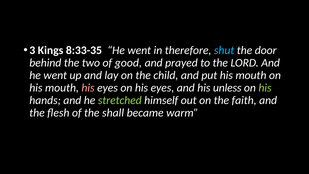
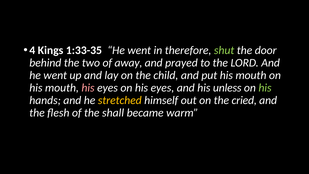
3: 3 -> 4
8:33-35: 8:33-35 -> 1:33-35
shut colour: light blue -> light green
good: good -> away
stretched colour: light green -> yellow
faith: faith -> cried
